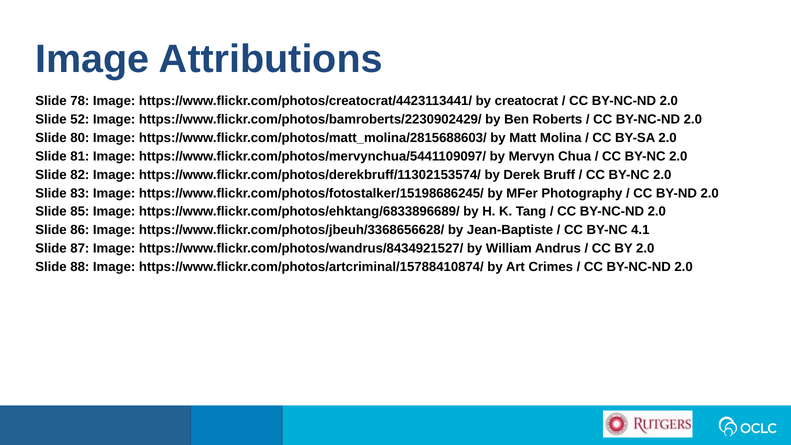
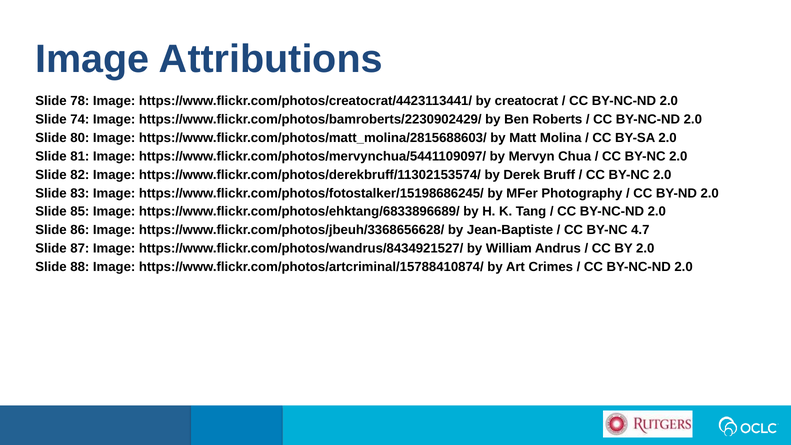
52: 52 -> 74
4.1: 4.1 -> 4.7
